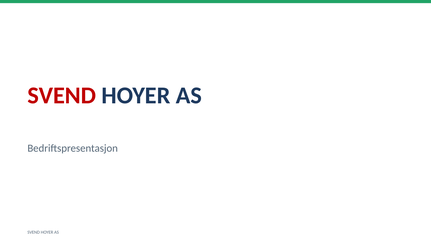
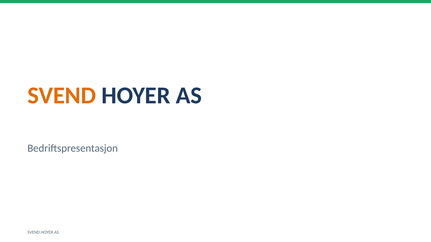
SVEND at (62, 96) colour: red -> orange
